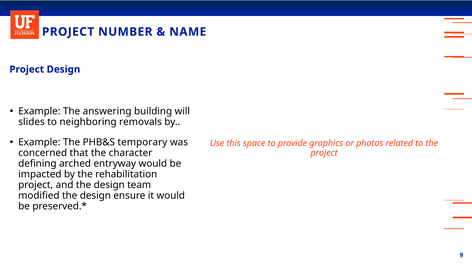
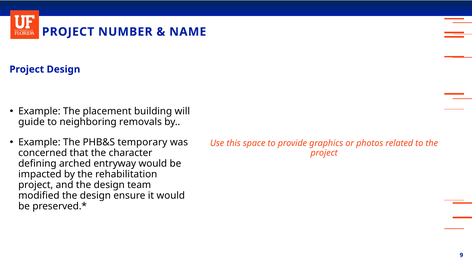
answering: answering -> placement
slides: slides -> guide
